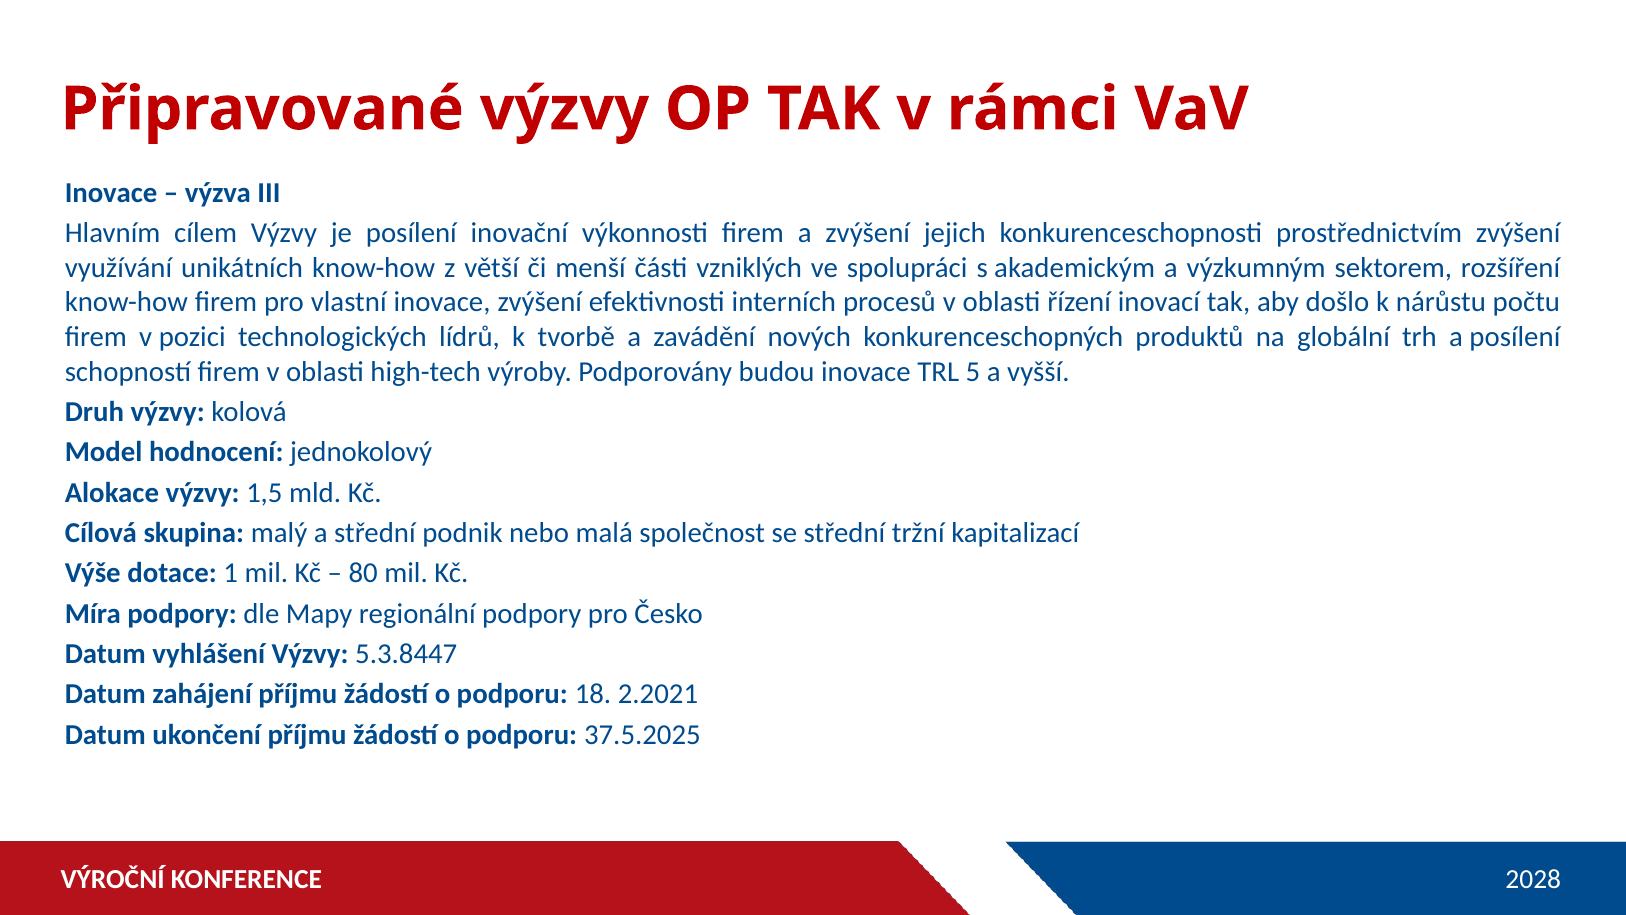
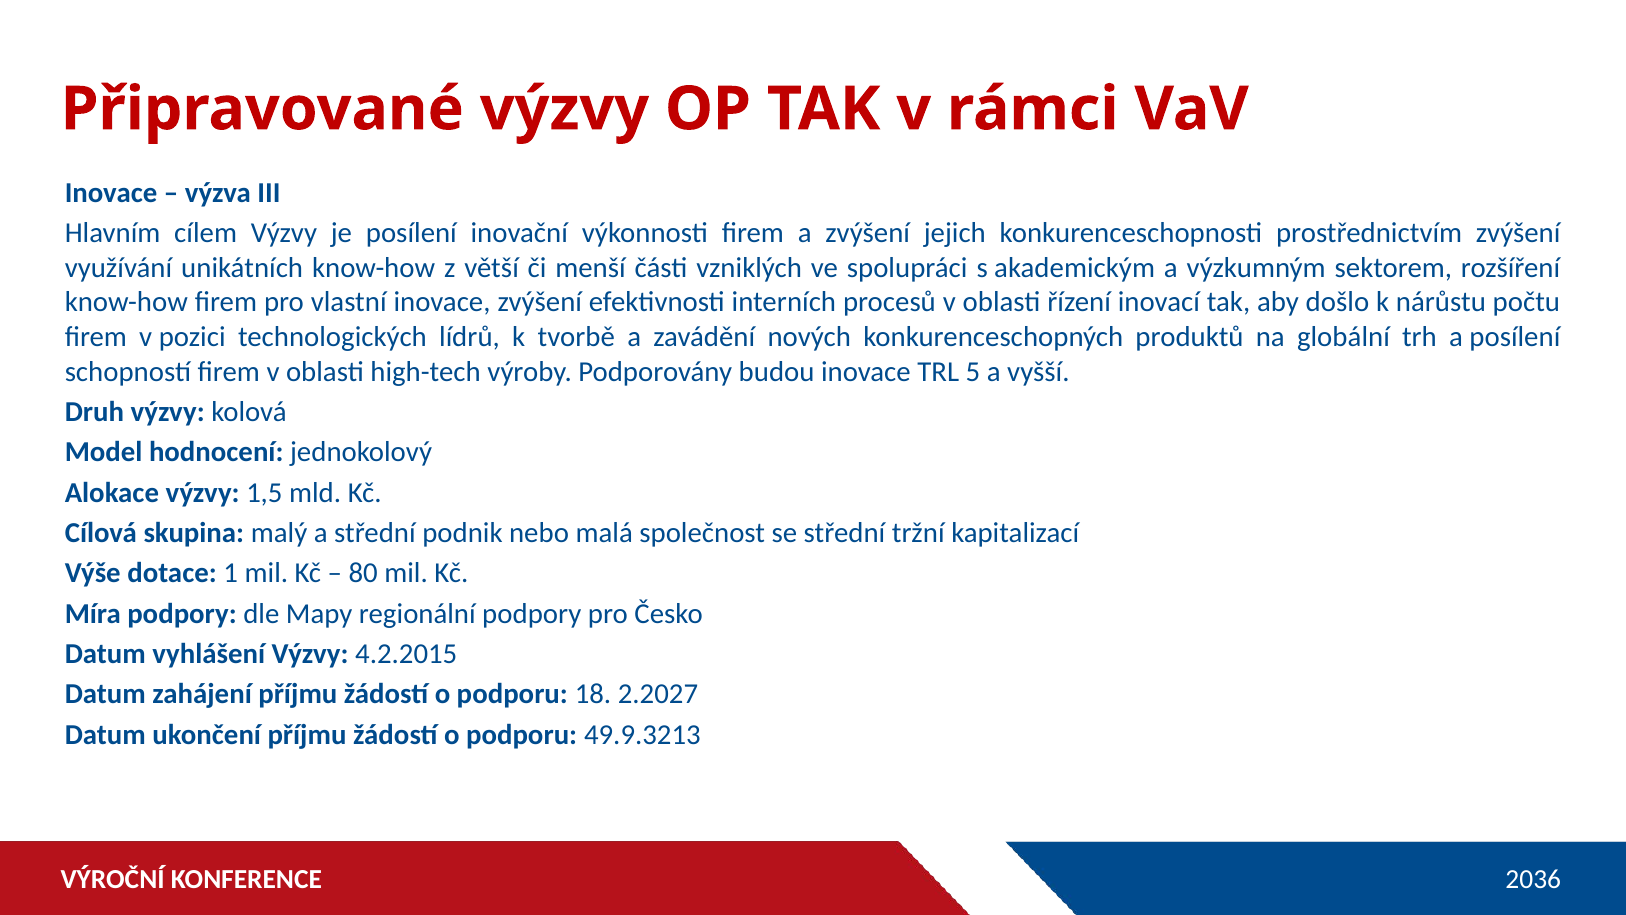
5.3.8447: 5.3.8447 -> 4.2.2015
2.2021: 2.2021 -> 2.2027
37.5.2025: 37.5.2025 -> 49.9.3213
2028: 2028 -> 2036
